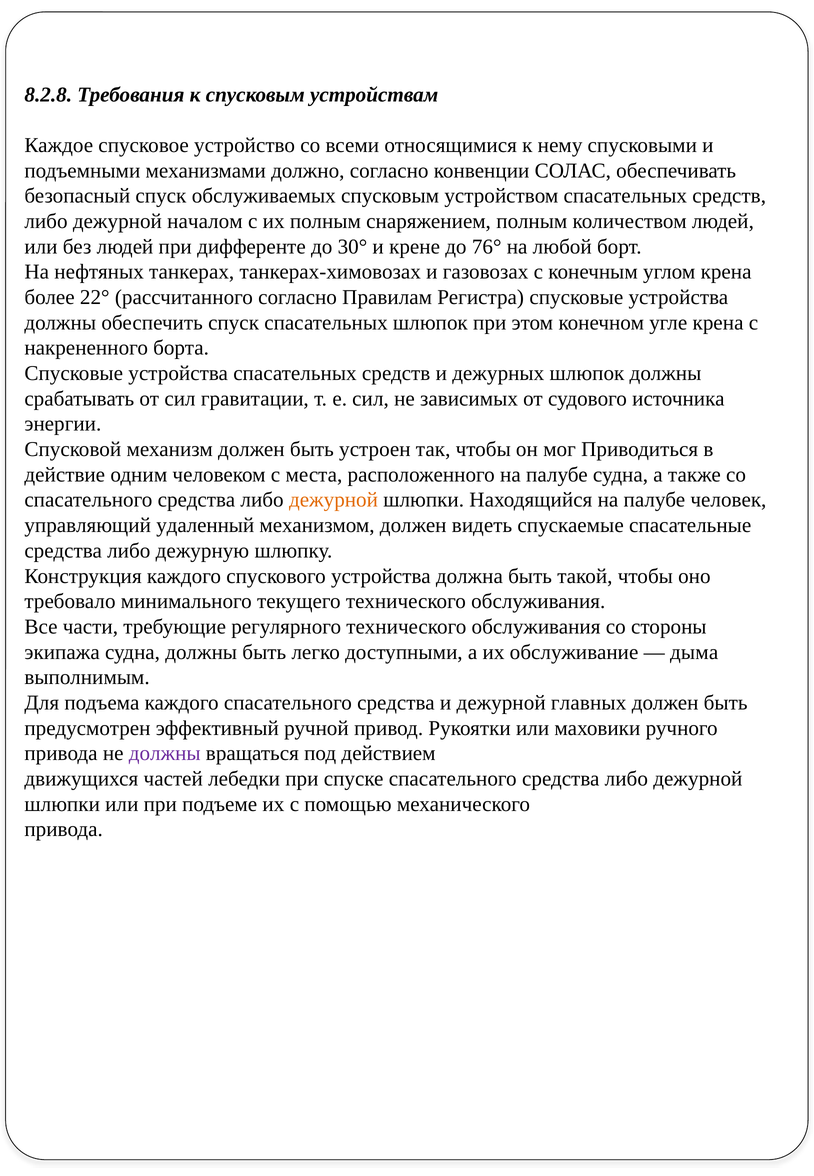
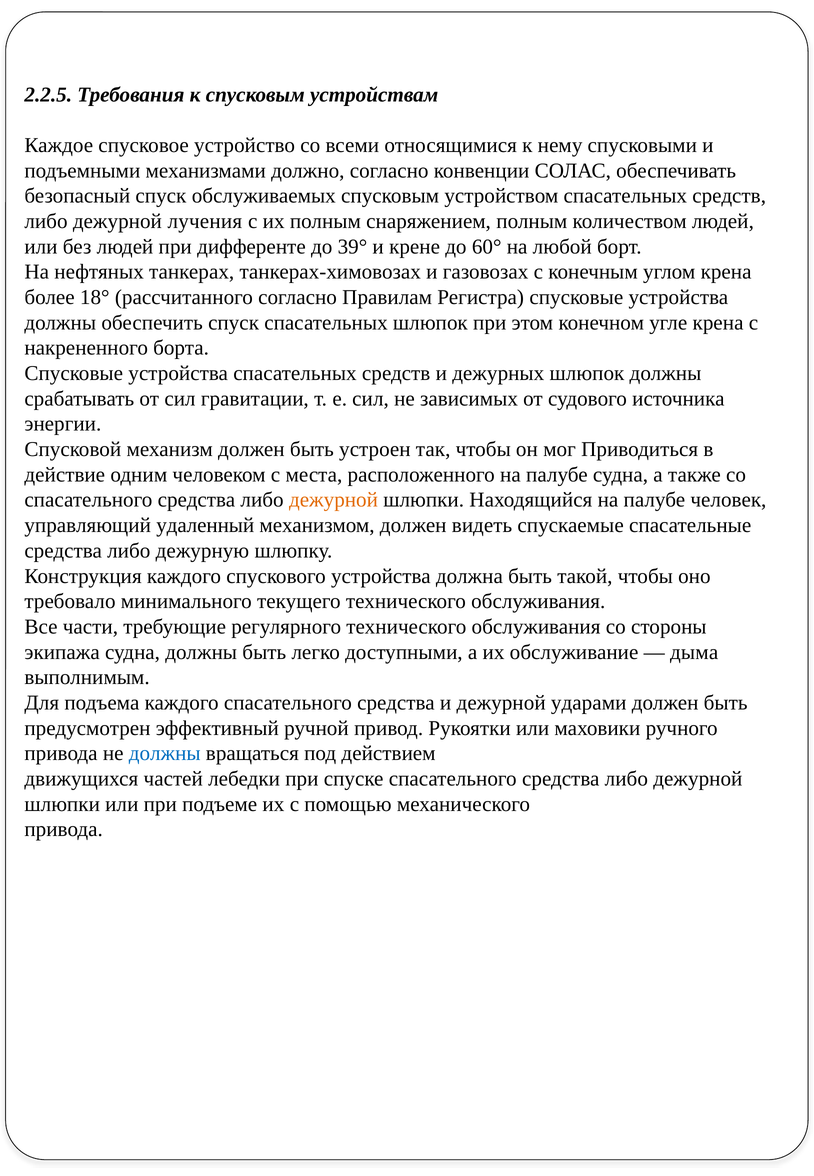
8.2.8: 8.2.8 -> 2.2.5
началом: началом -> лучения
30°: 30° -> 39°
76°: 76° -> 60°
22°: 22° -> 18°
главных: главных -> ударами
должны at (165, 753) colour: purple -> blue
